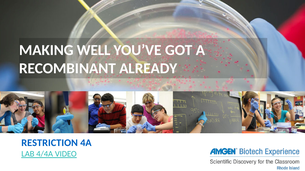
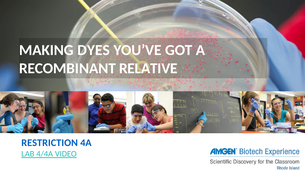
WELL: WELL -> DYES
ALREADY: ALREADY -> RELATIVE
